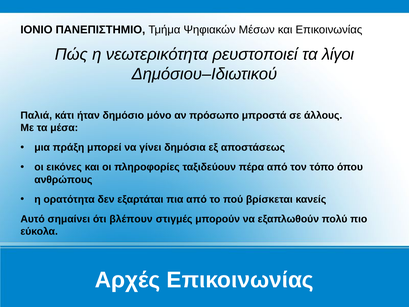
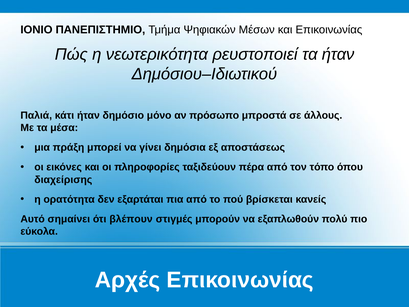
τα λίγοι: λίγοι -> ήταν
ανθρώπους: ανθρώπους -> διαχείρισης
